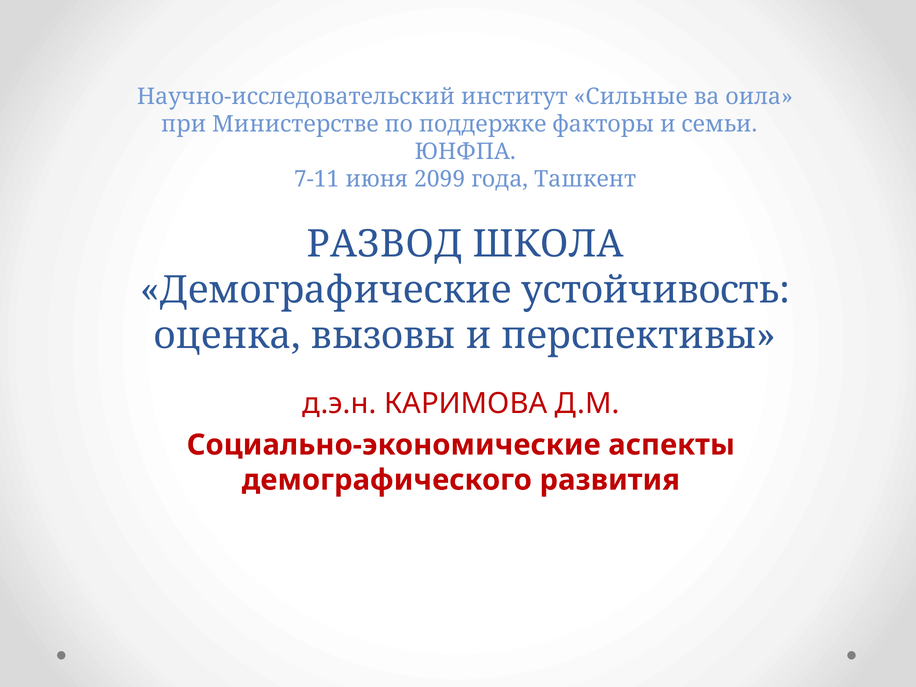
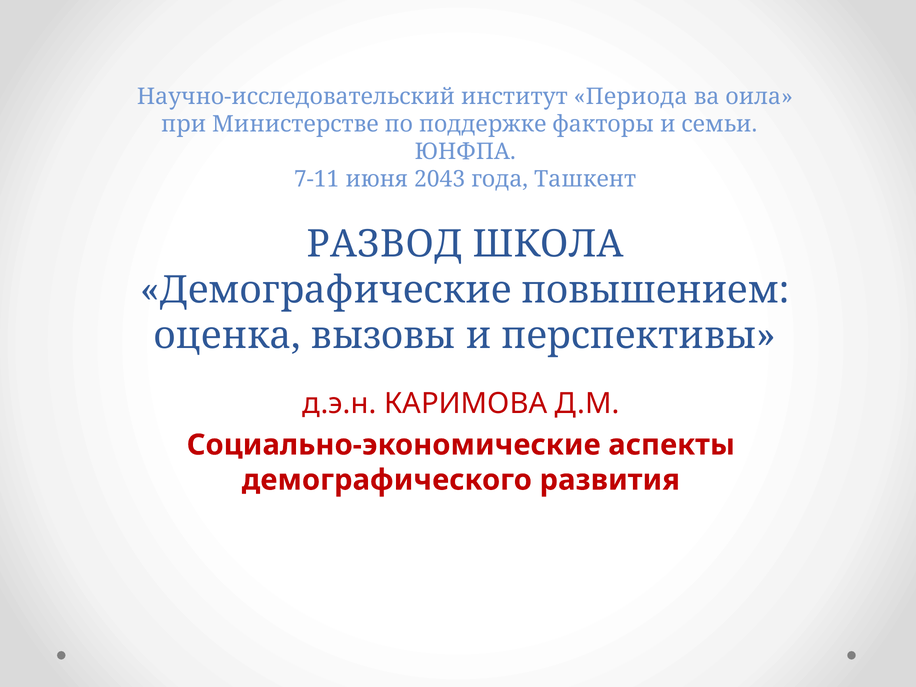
Сильные: Сильные -> Периода
2099: 2099 -> 2043
устойчивость: устойчивость -> повышением
